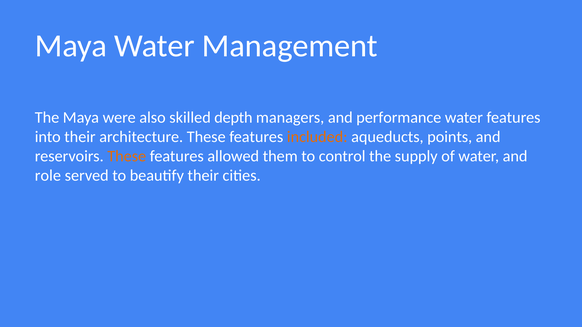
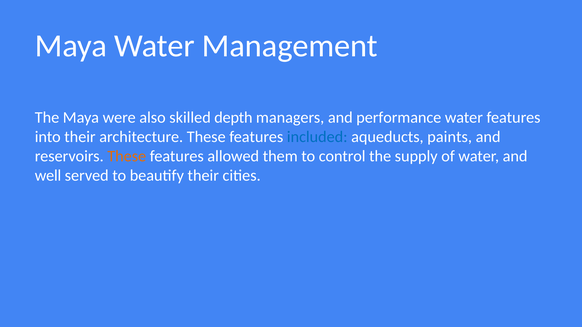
included colour: orange -> blue
points: points -> paints
role: role -> well
